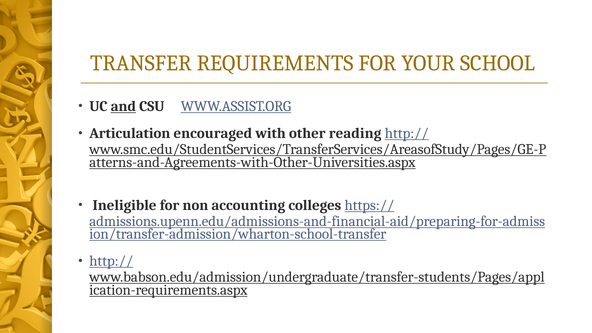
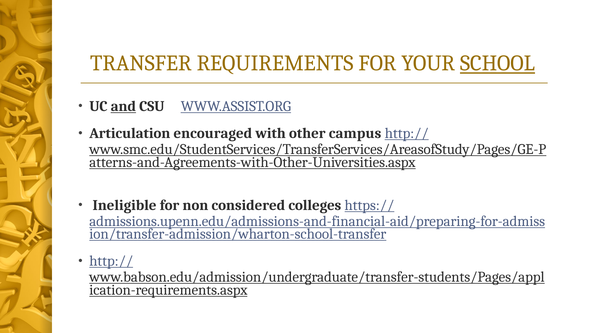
SCHOOL underline: none -> present
reading: reading -> campus
accounting: accounting -> considered
